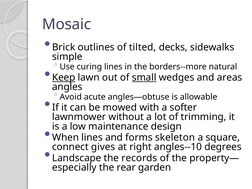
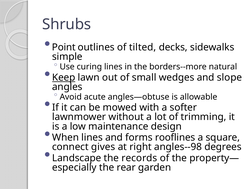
Mosaic: Mosaic -> Shrubs
Brick: Brick -> Point
small underline: present -> none
areas: areas -> slope
skeleton: skeleton -> rooflines
angles--10: angles--10 -> angles--98
